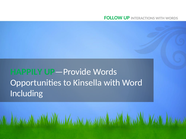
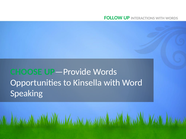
HAPPILY: HAPPILY -> CHOOSE
Including: Including -> Speaking
